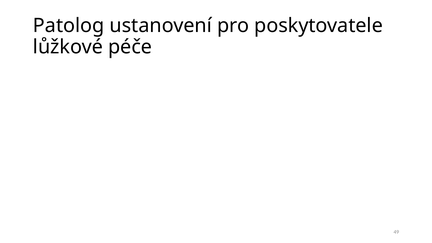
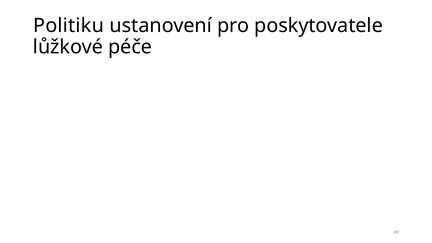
Patolog: Patolog -> Politiku
